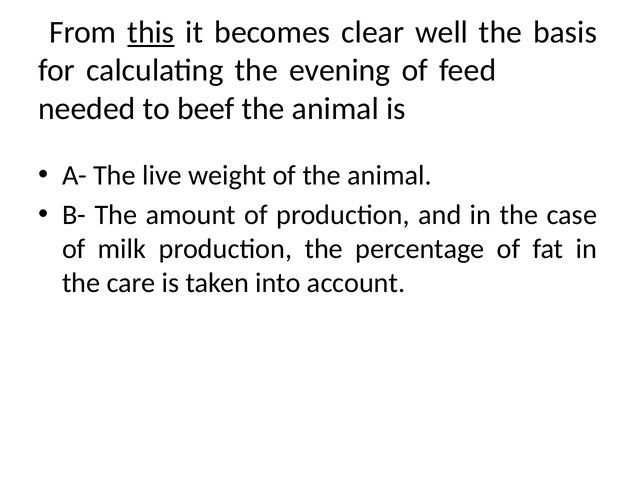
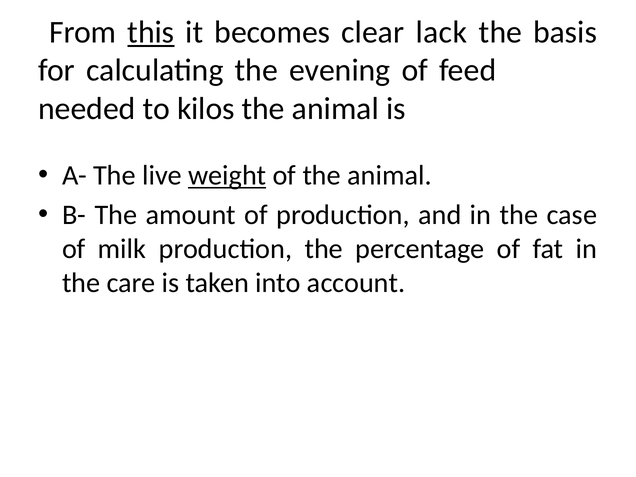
well: well -> lack
beef: beef -> kilos
weight underline: none -> present
